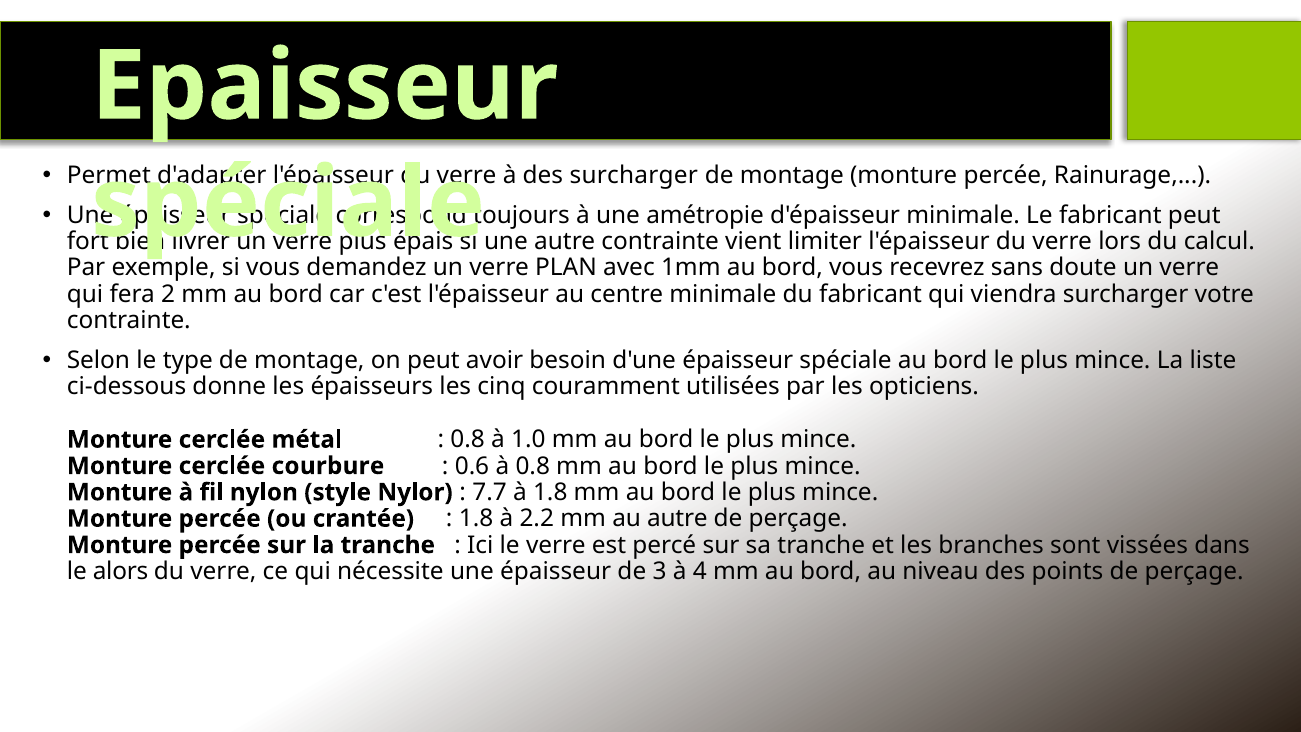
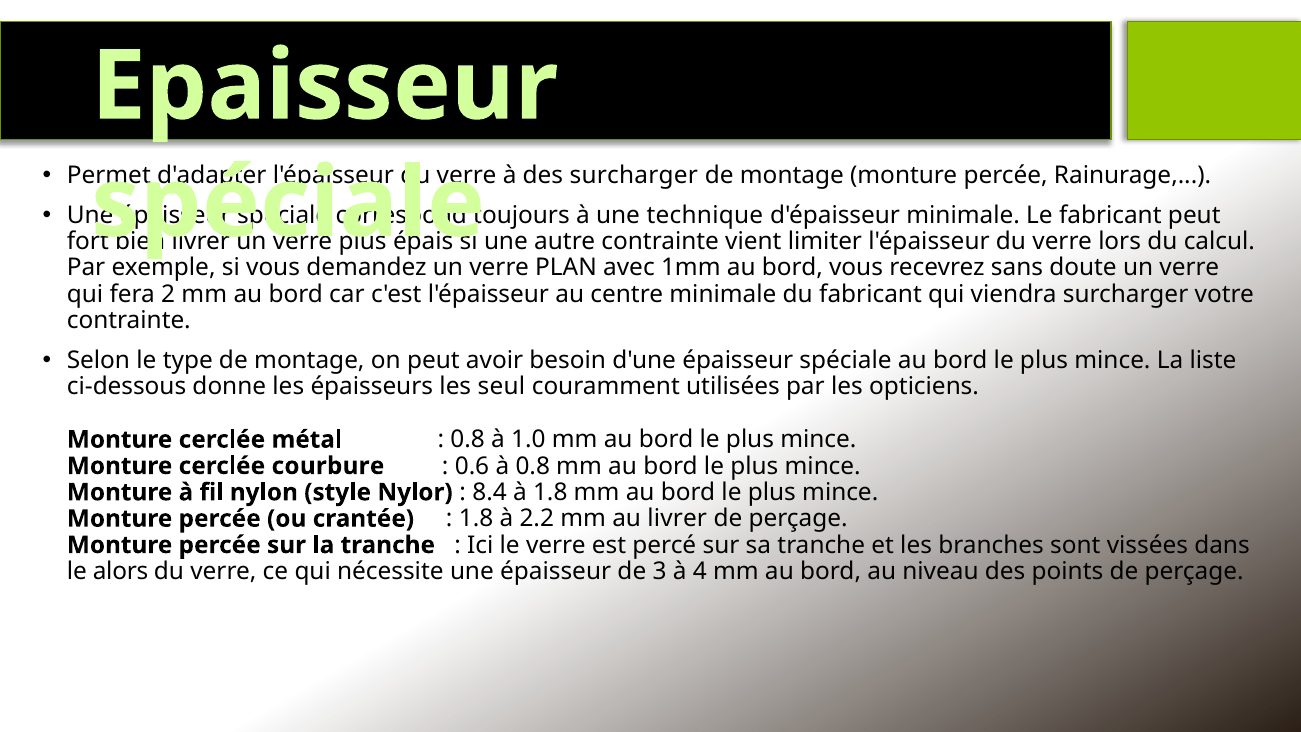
amétropie: amétropie -> technique
cinq: cinq -> seul
7.7: 7.7 -> 8.4
au autre: autre -> livrer
